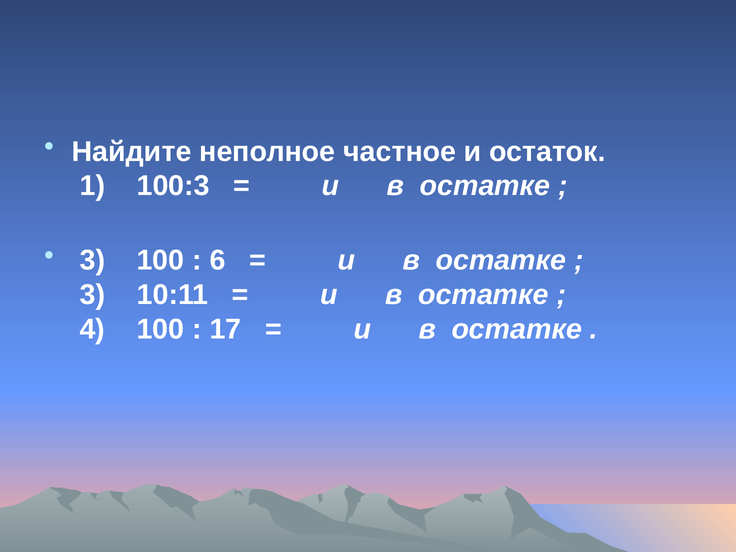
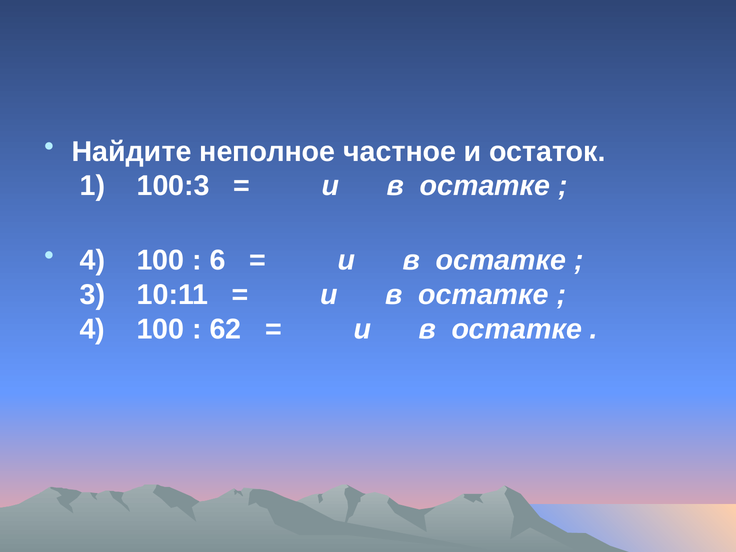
3 at (92, 260): 3 -> 4
17: 17 -> 62
